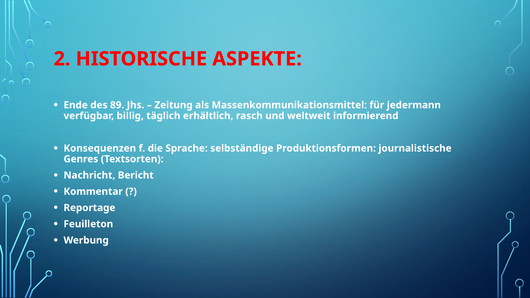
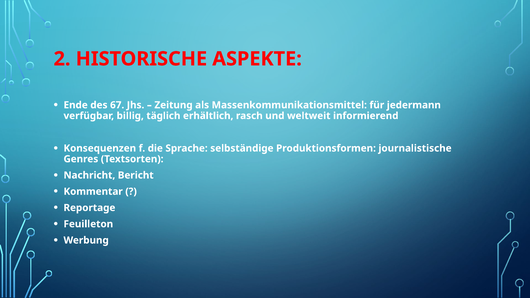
89: 89 -> 67
